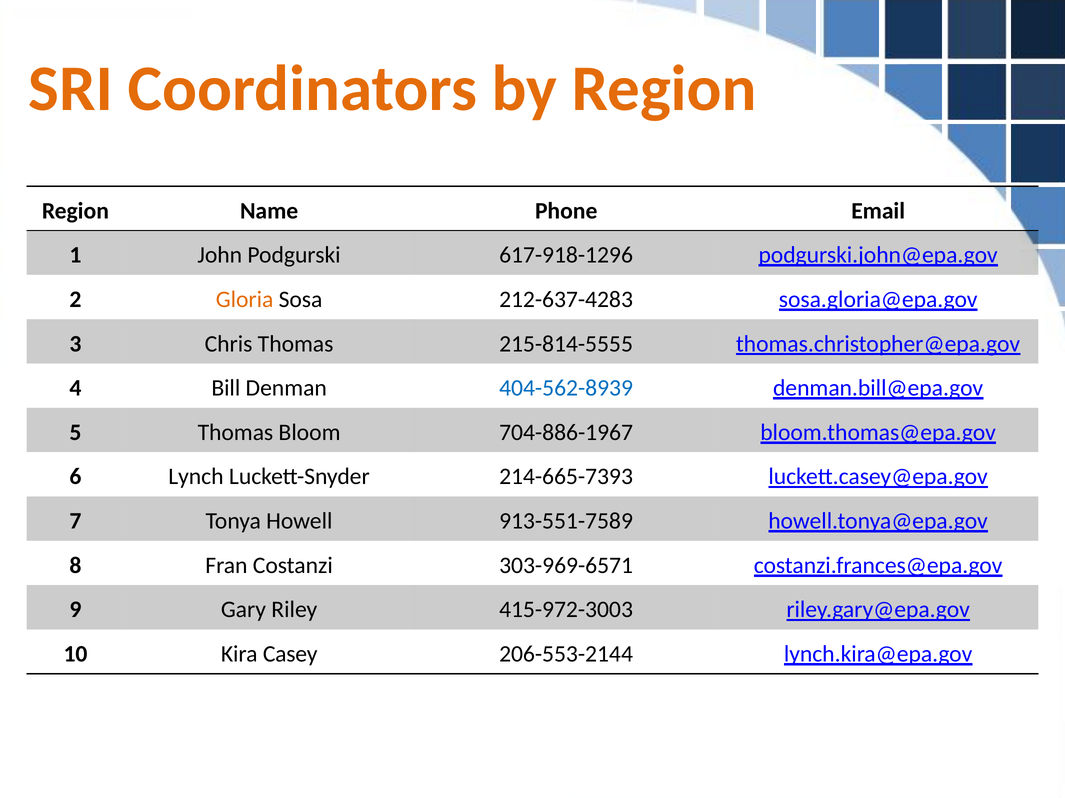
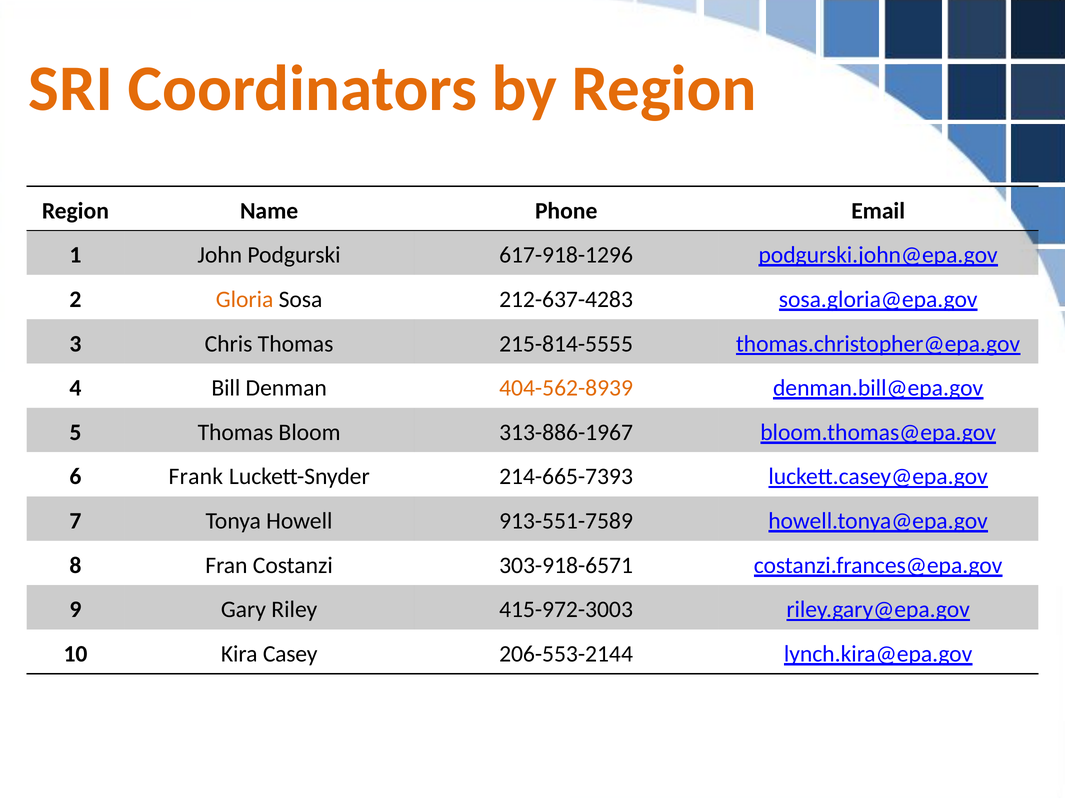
404-562-8939 colour: blue -> orange
704-886-1967: 704-886-1967 -> 313-886-1967
Lynch: Lynch -> Frank
303-969-6571: 303-969-6571 -> 303-918-6571
